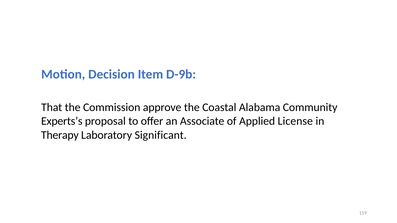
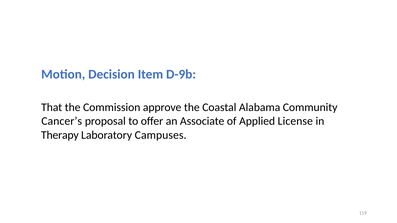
Experts’s: Experts’s -> Cancer’s
Significant: Significant -> Campuses
